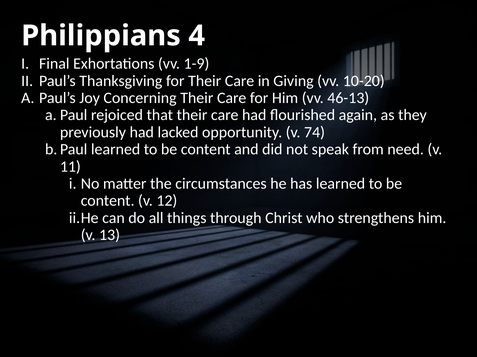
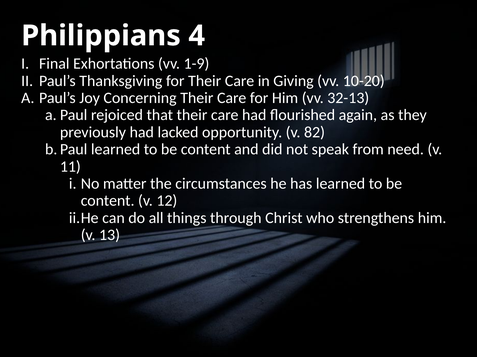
46-13: 46-13 -> 32-13
74: 74 -> 82
